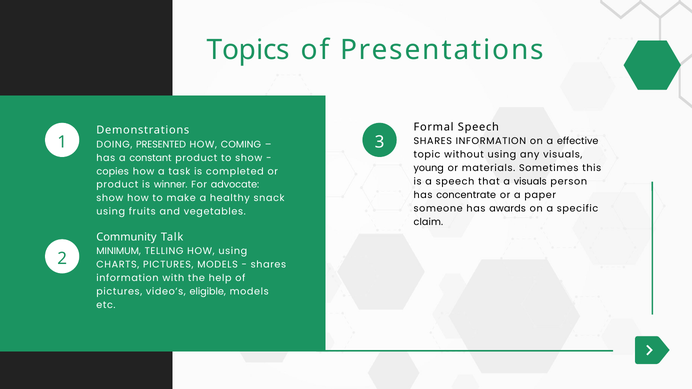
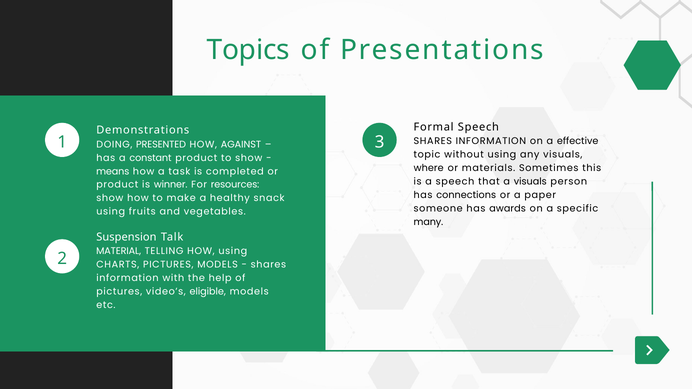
COMING: COMING -> AGAINST
young: young -> where
copies: copies -> means
advocate: advocate -> resources
concentrate: concentrate -> connections
claim: claim -> many
Community: Community -> Suspension
MINIMUM: MINIMUM -> MATERIAL
